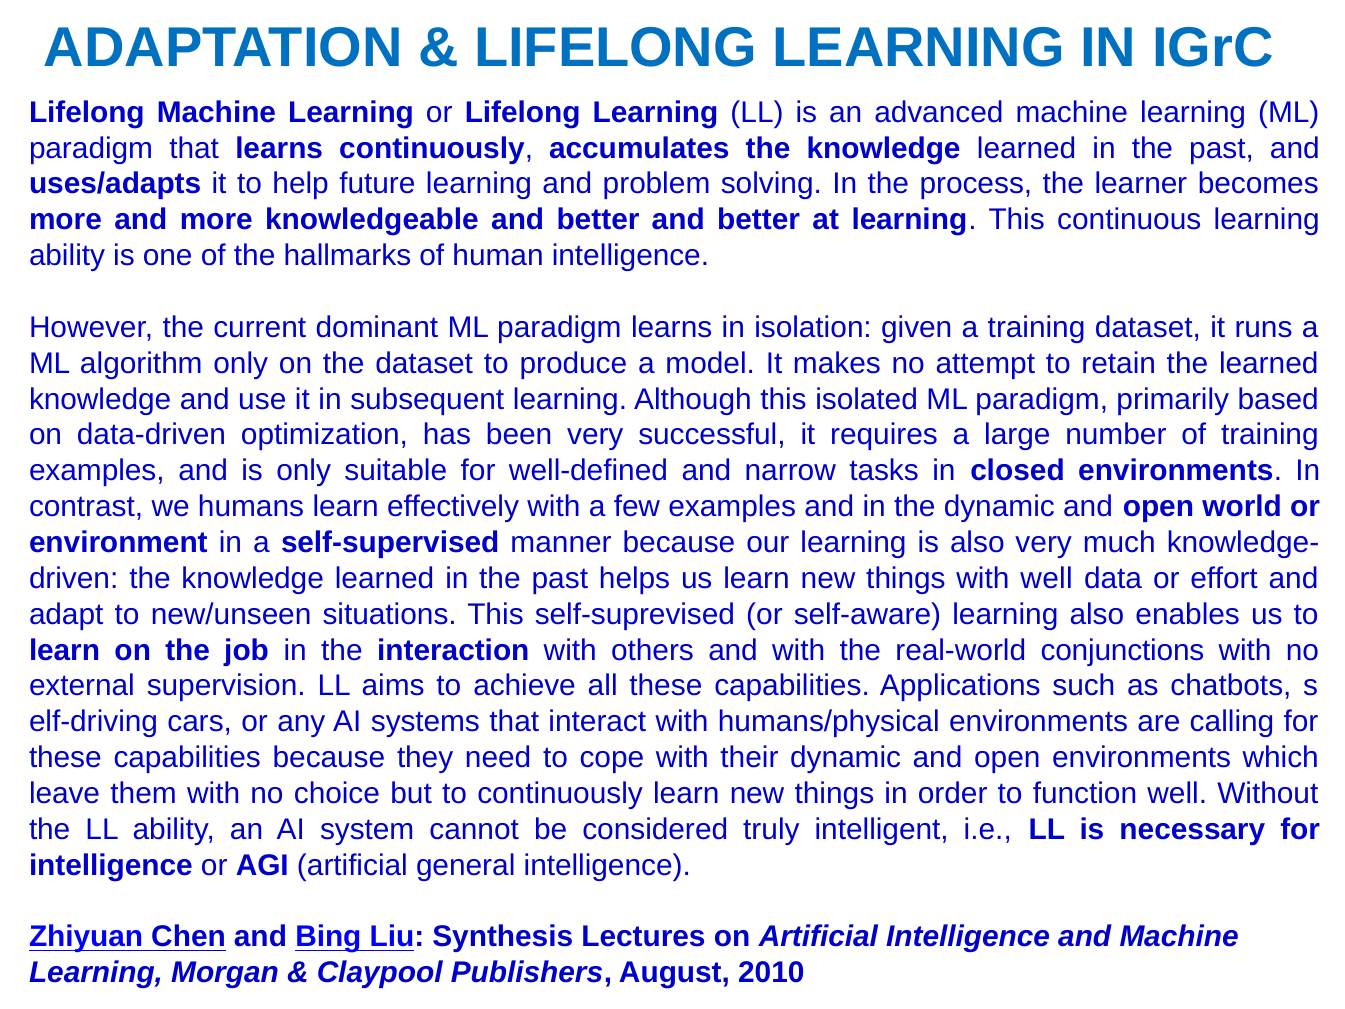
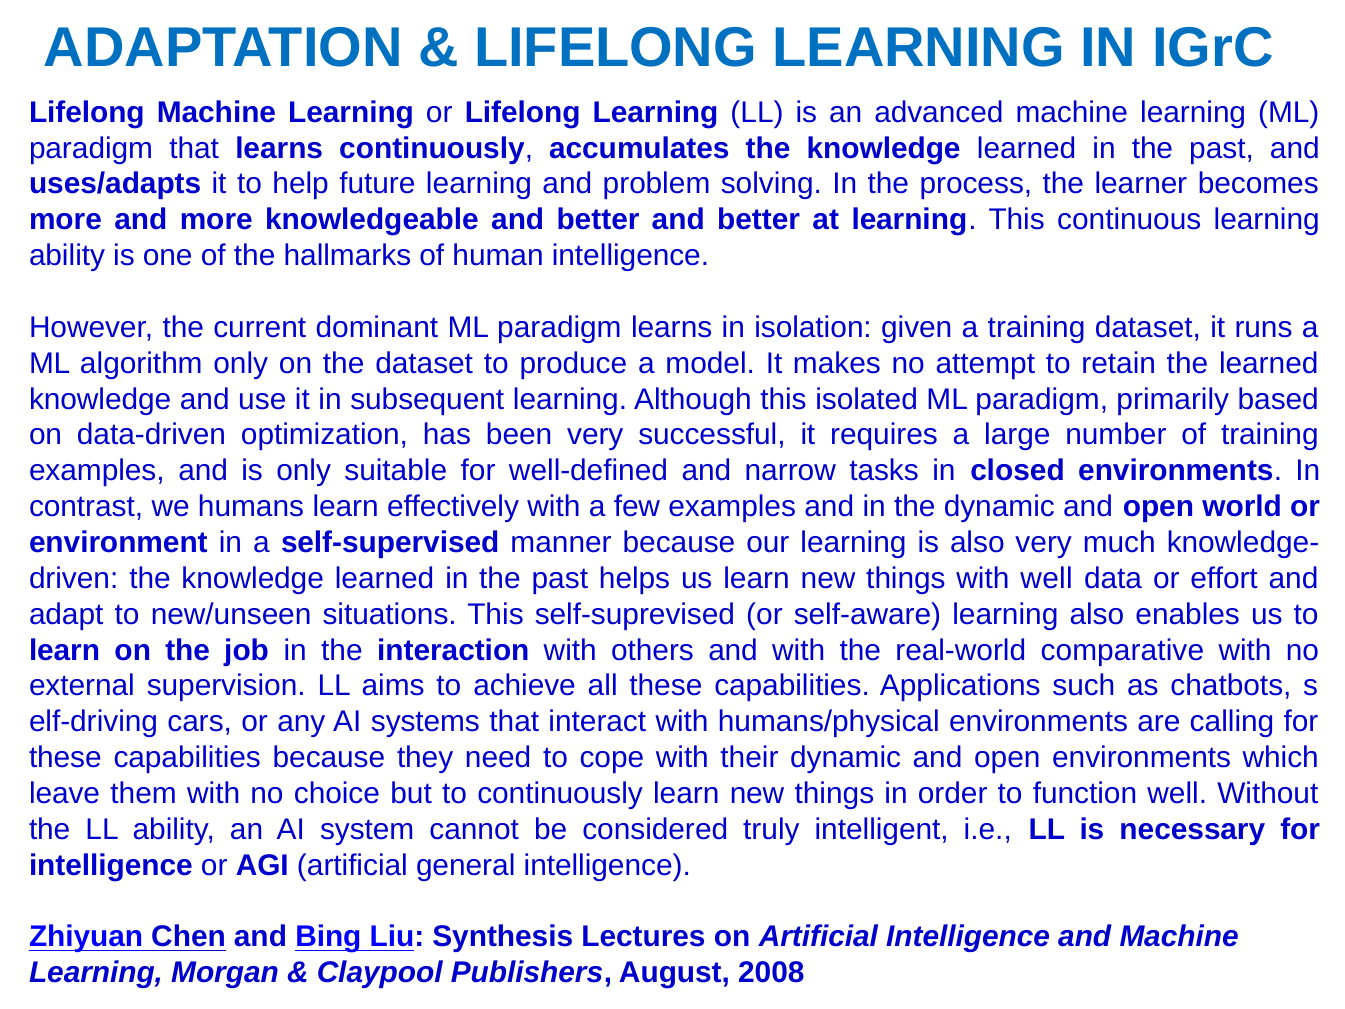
conjunctions: conjunctions -> comparative
2010: 2010 -> 2008
